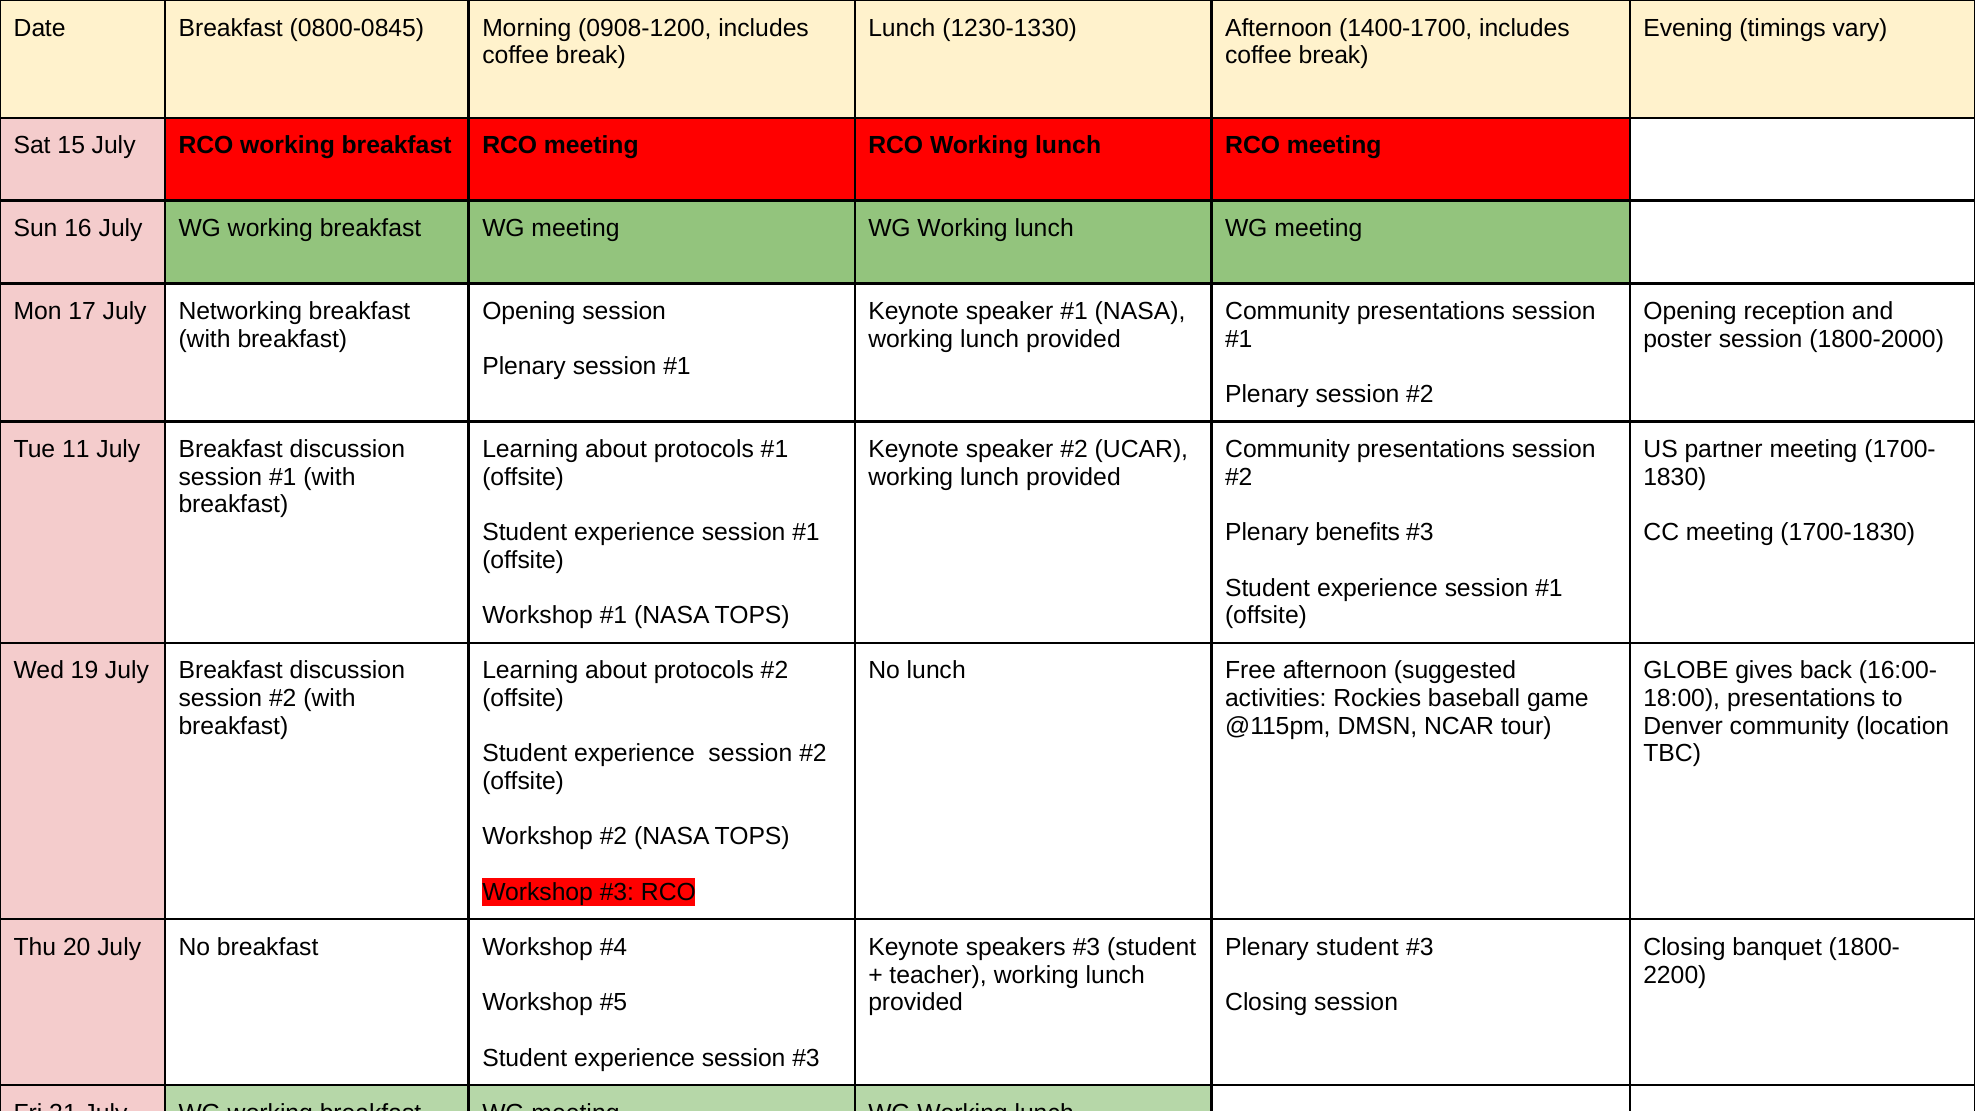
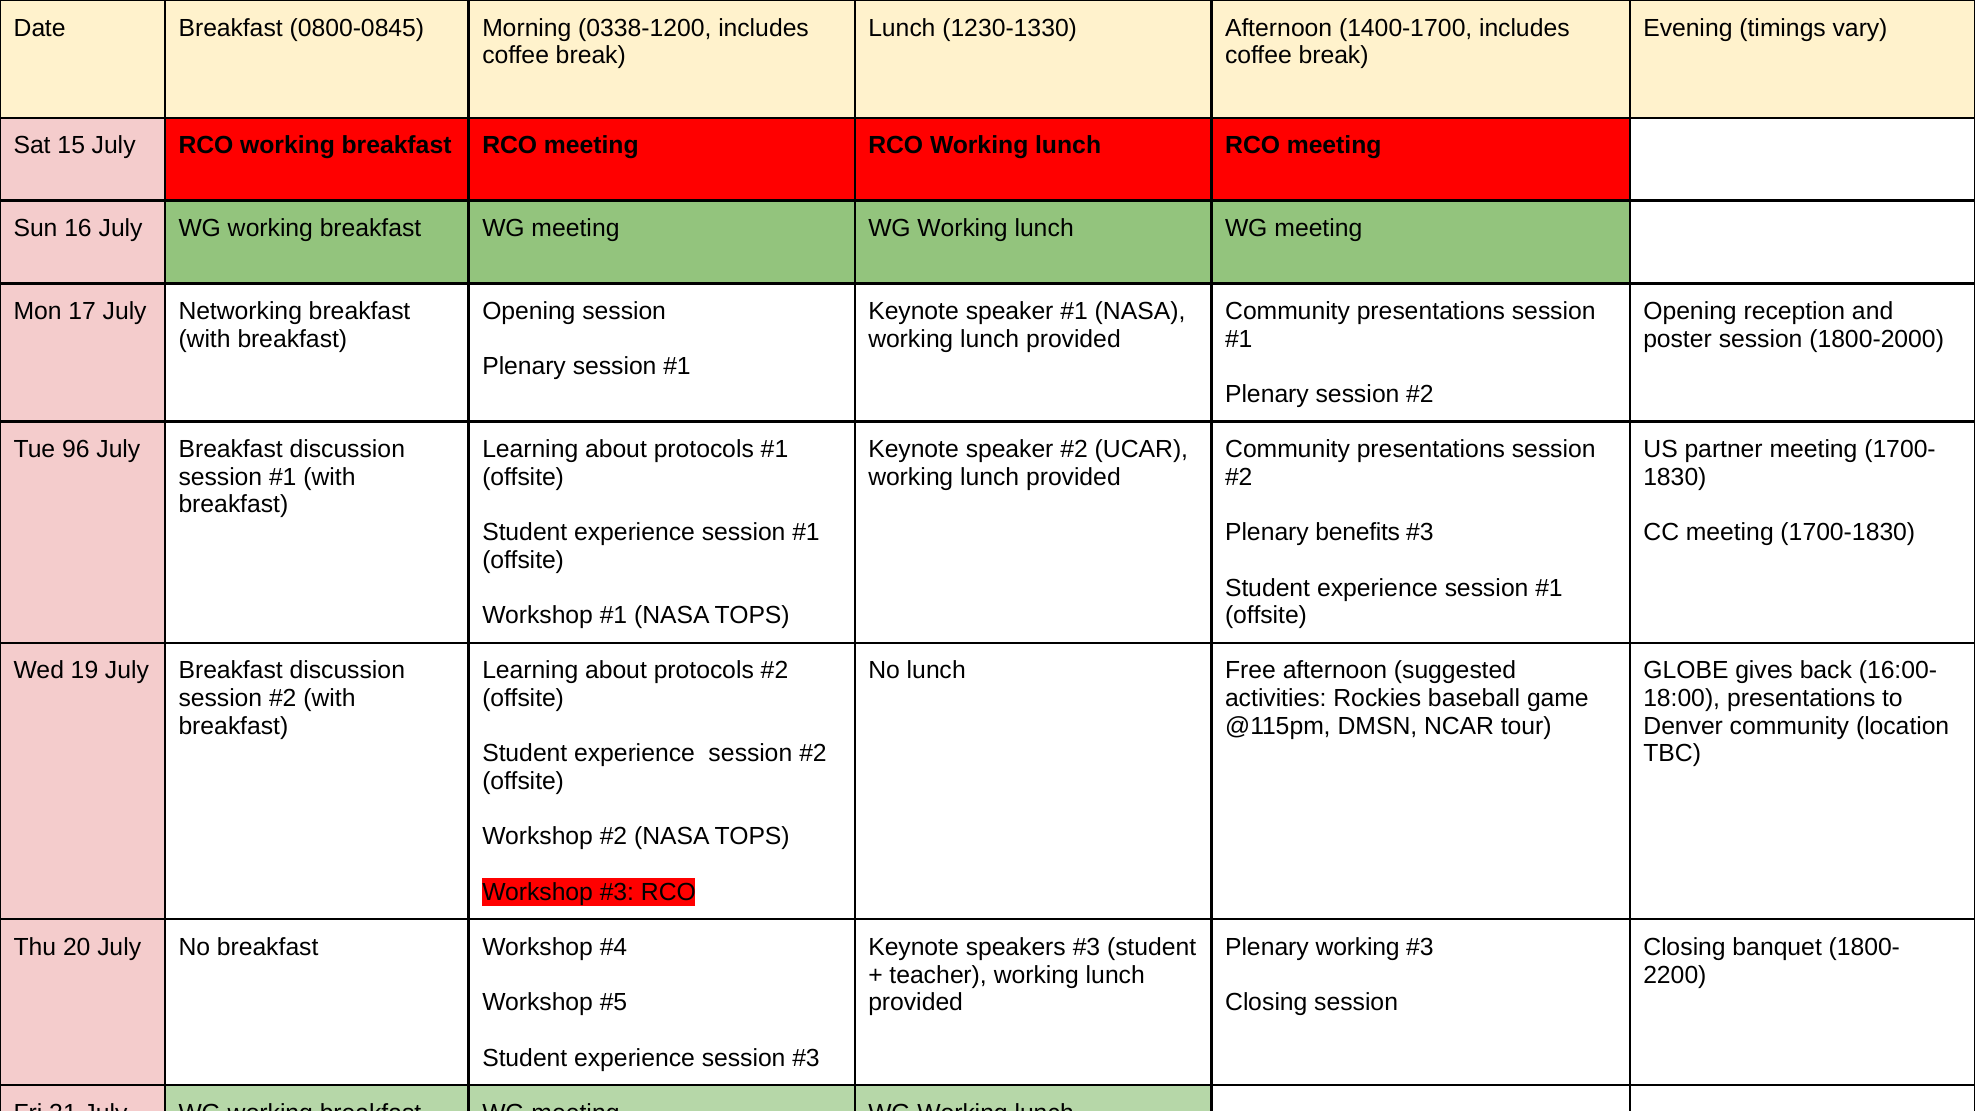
0908-1200: 0908-1200 -> 0338-1200
11: 11 -> 96
Plenary student: student -> working
